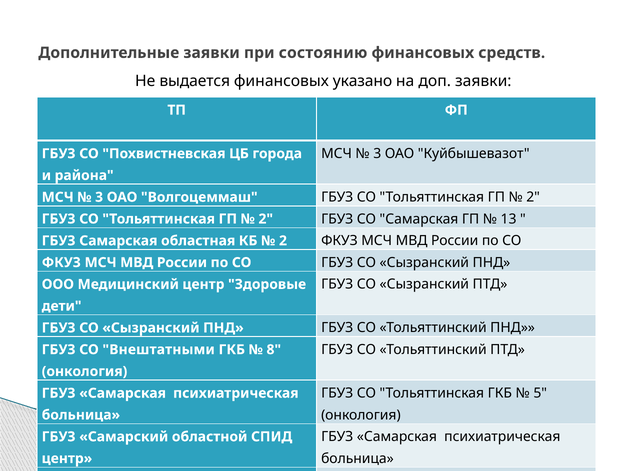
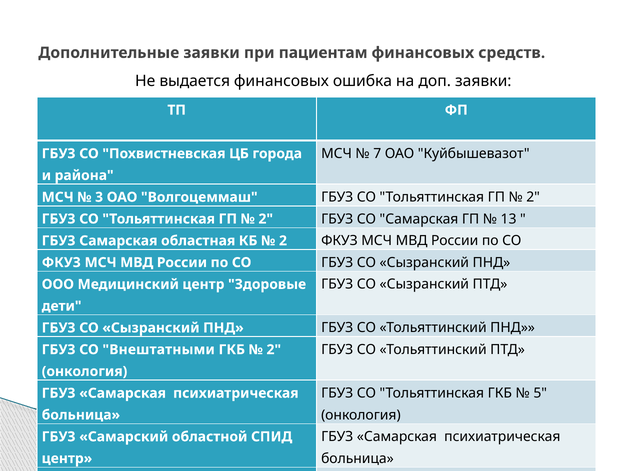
состоянию: состоянию -> пациентам
указано: указано -> ошибка
3 at (377, 153): 3 -> 7
8 at (274, 349): 8 -> 2
